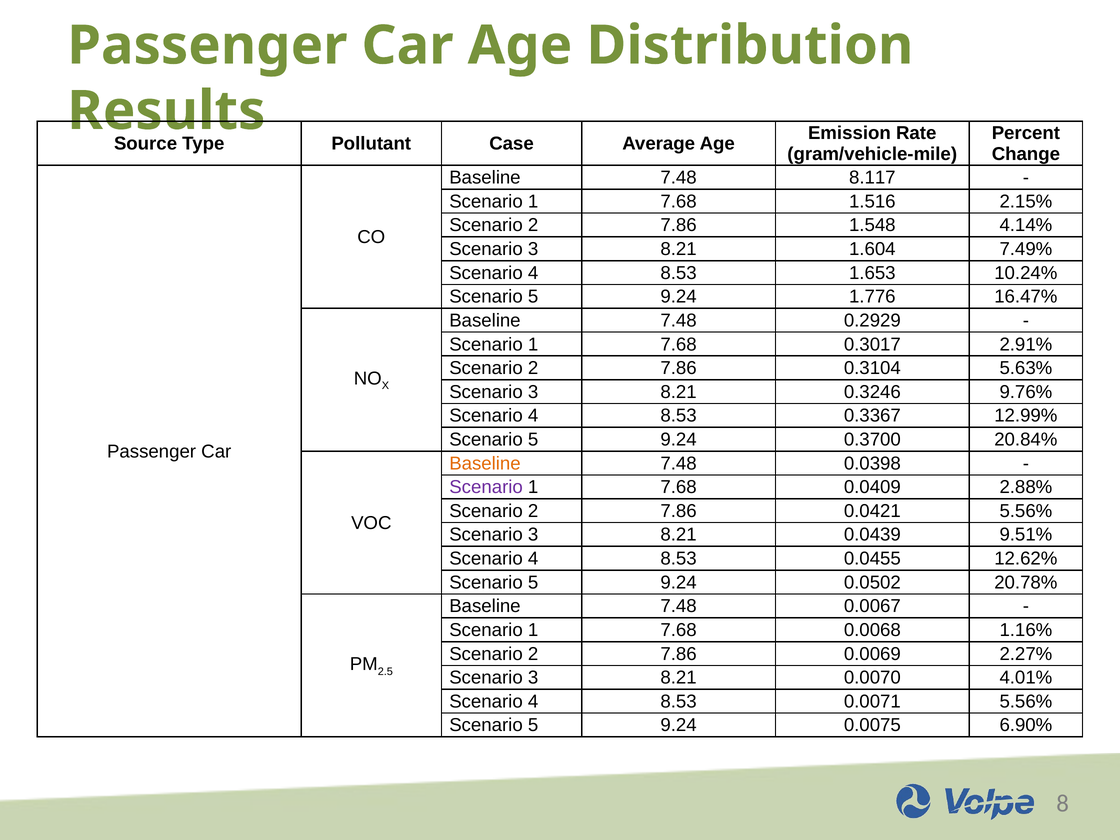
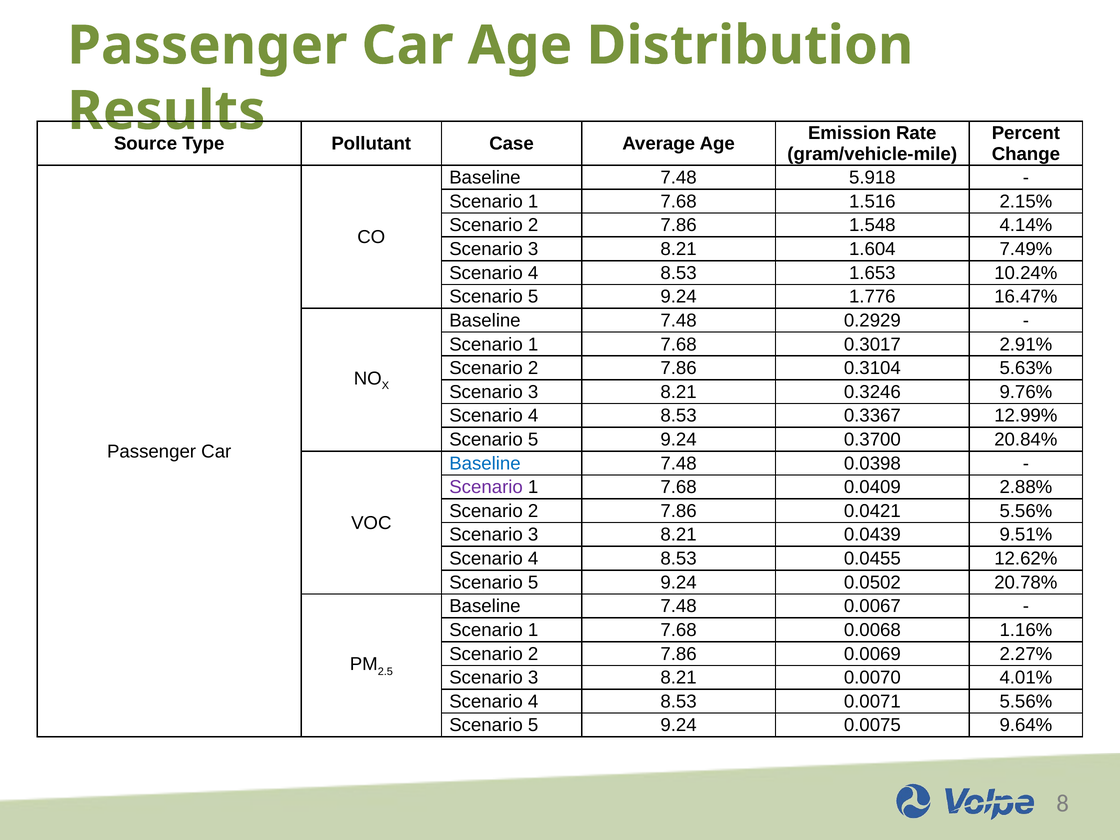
8.117: 8.117 -> 5.918
Baseline at (485, 463) colour: orange -> blue
6.90%: 6.90% -> 9.64%
